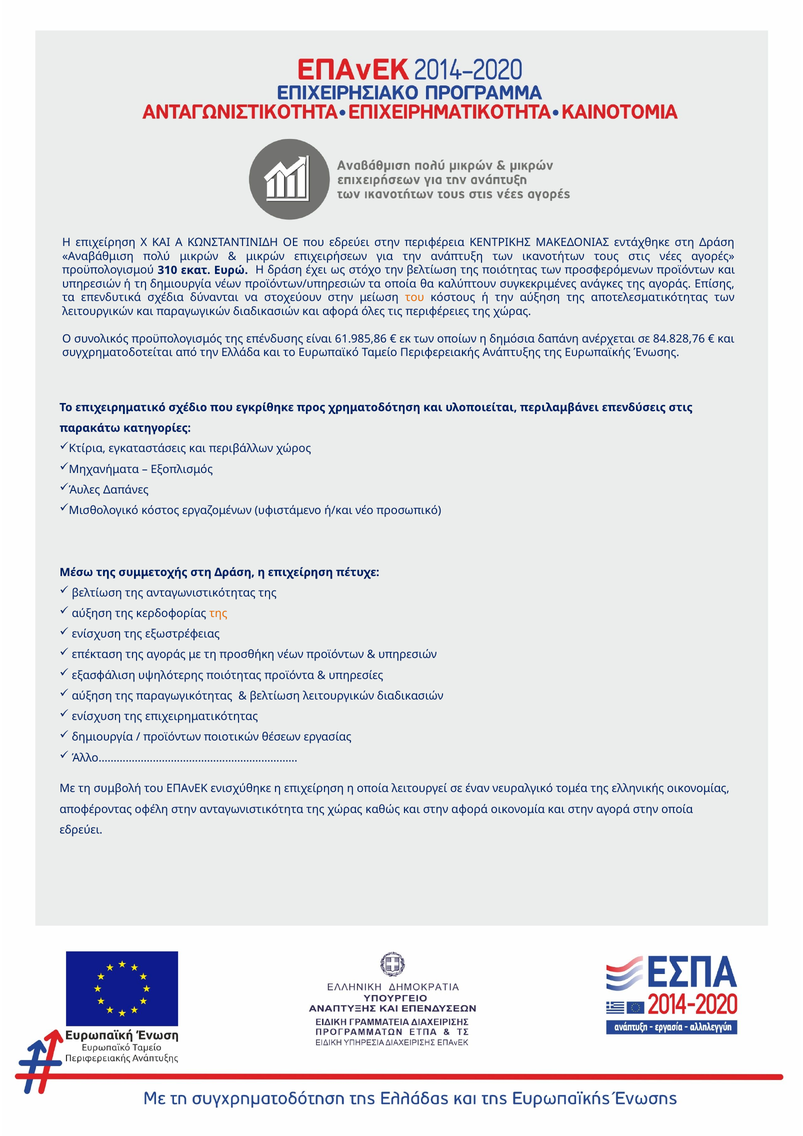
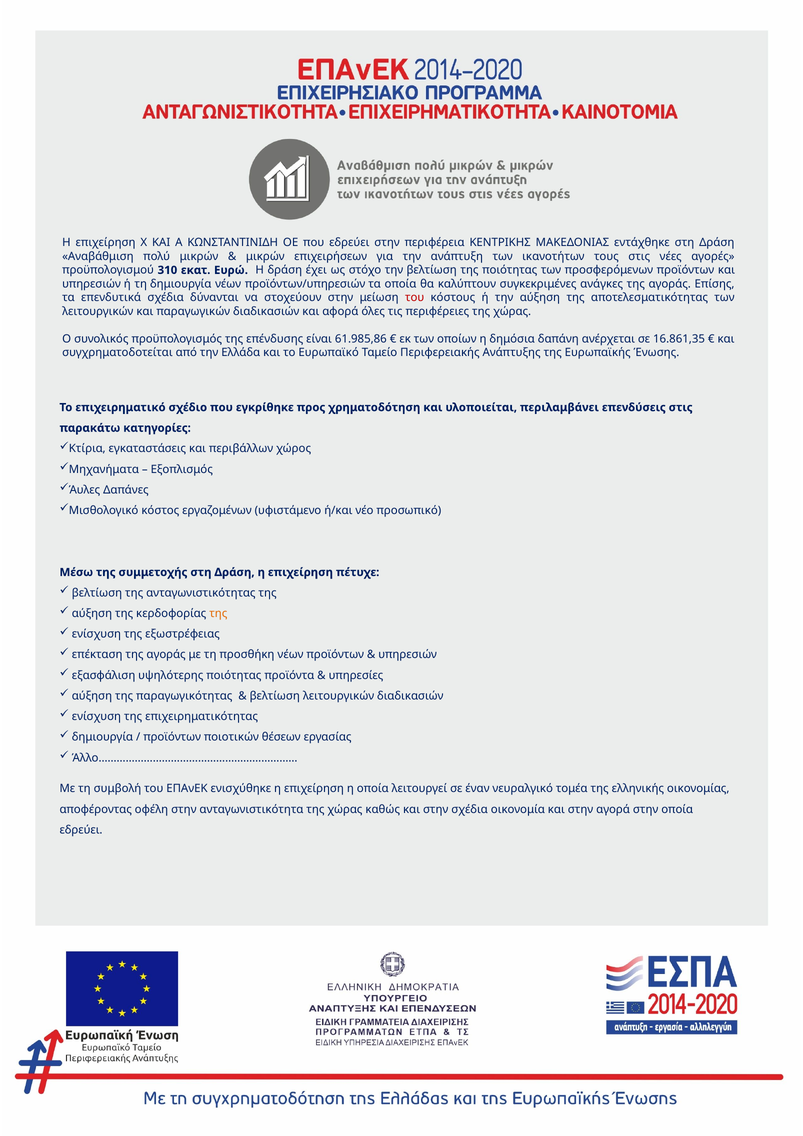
του at (415, 298) colour: orange -> red
84.828,76: 84.828,76 -> 16.861,35
στην αφορά: αφορά -> σχέδια
